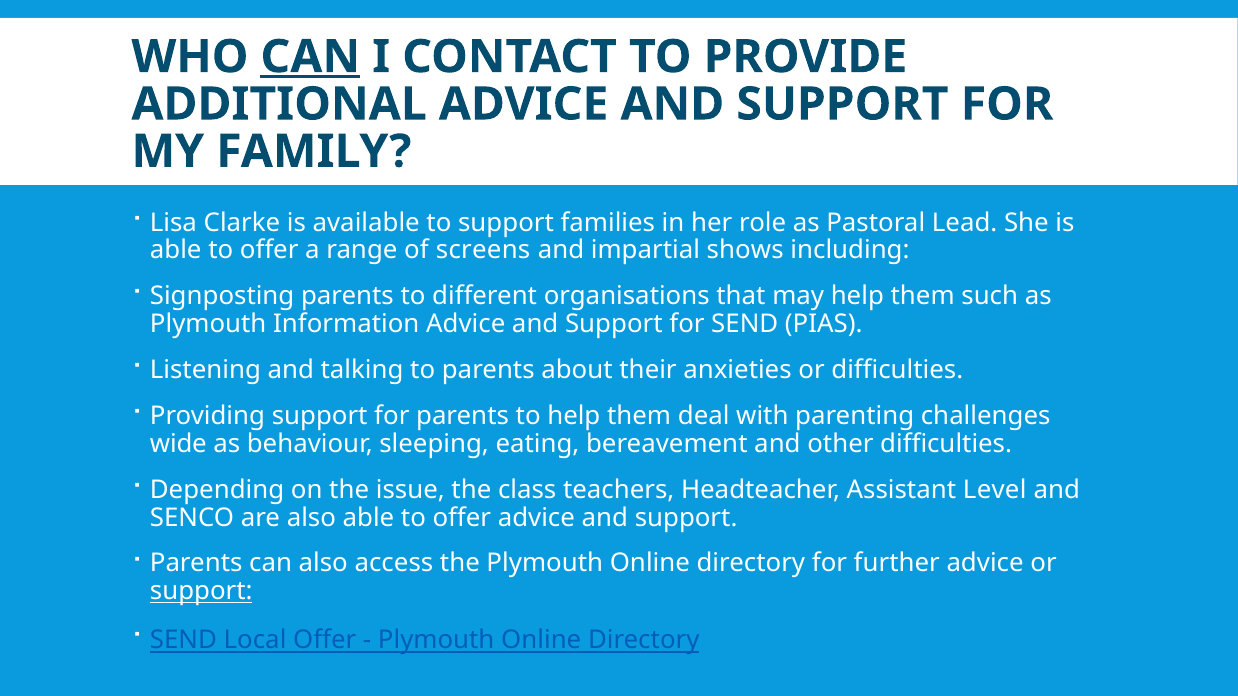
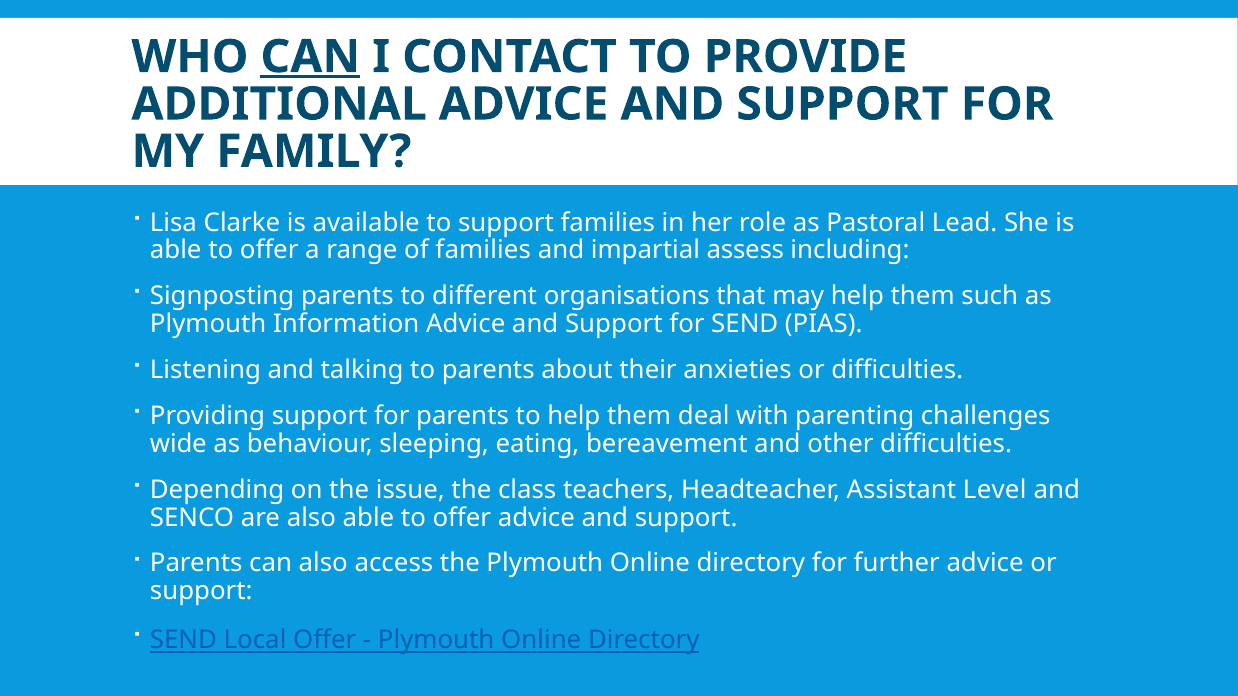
of screens: screens -> families
shows: shows -> assess
support at (201, 592) underline: present -> none
